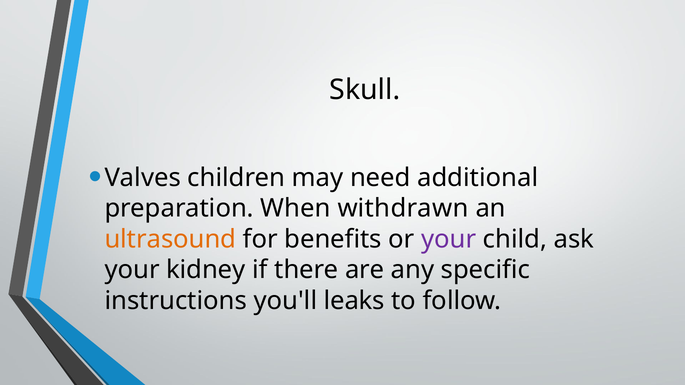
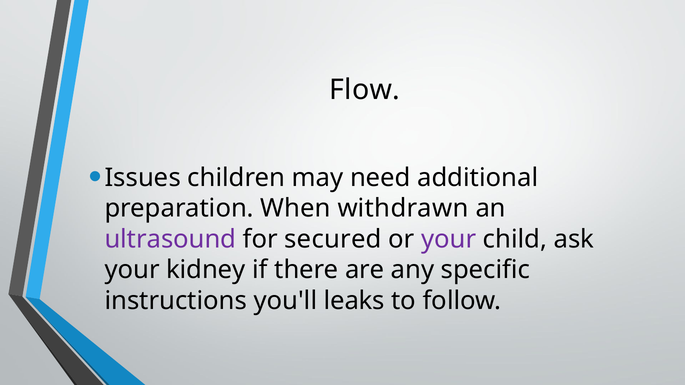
Skull: Skull -> Flow
Valves: Valves -> Issues
ultrasound colour: orange -> purple
benefits: benefits -> secured
